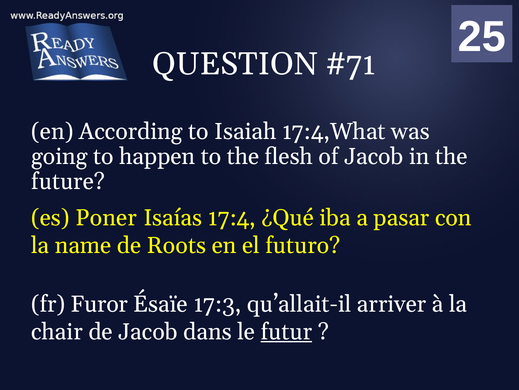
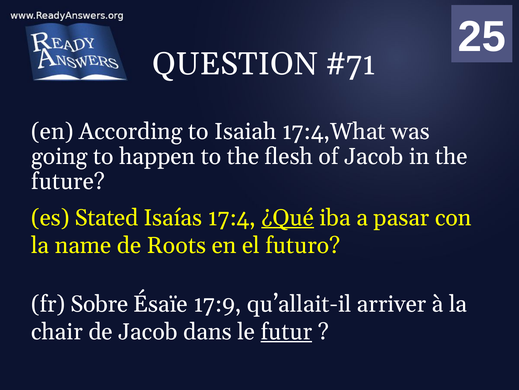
Poner: Poner -> Stated
¿Qué underline: none -> present
Furor: Furor -> Sobre
17:3: 17:3 -> 17:9
